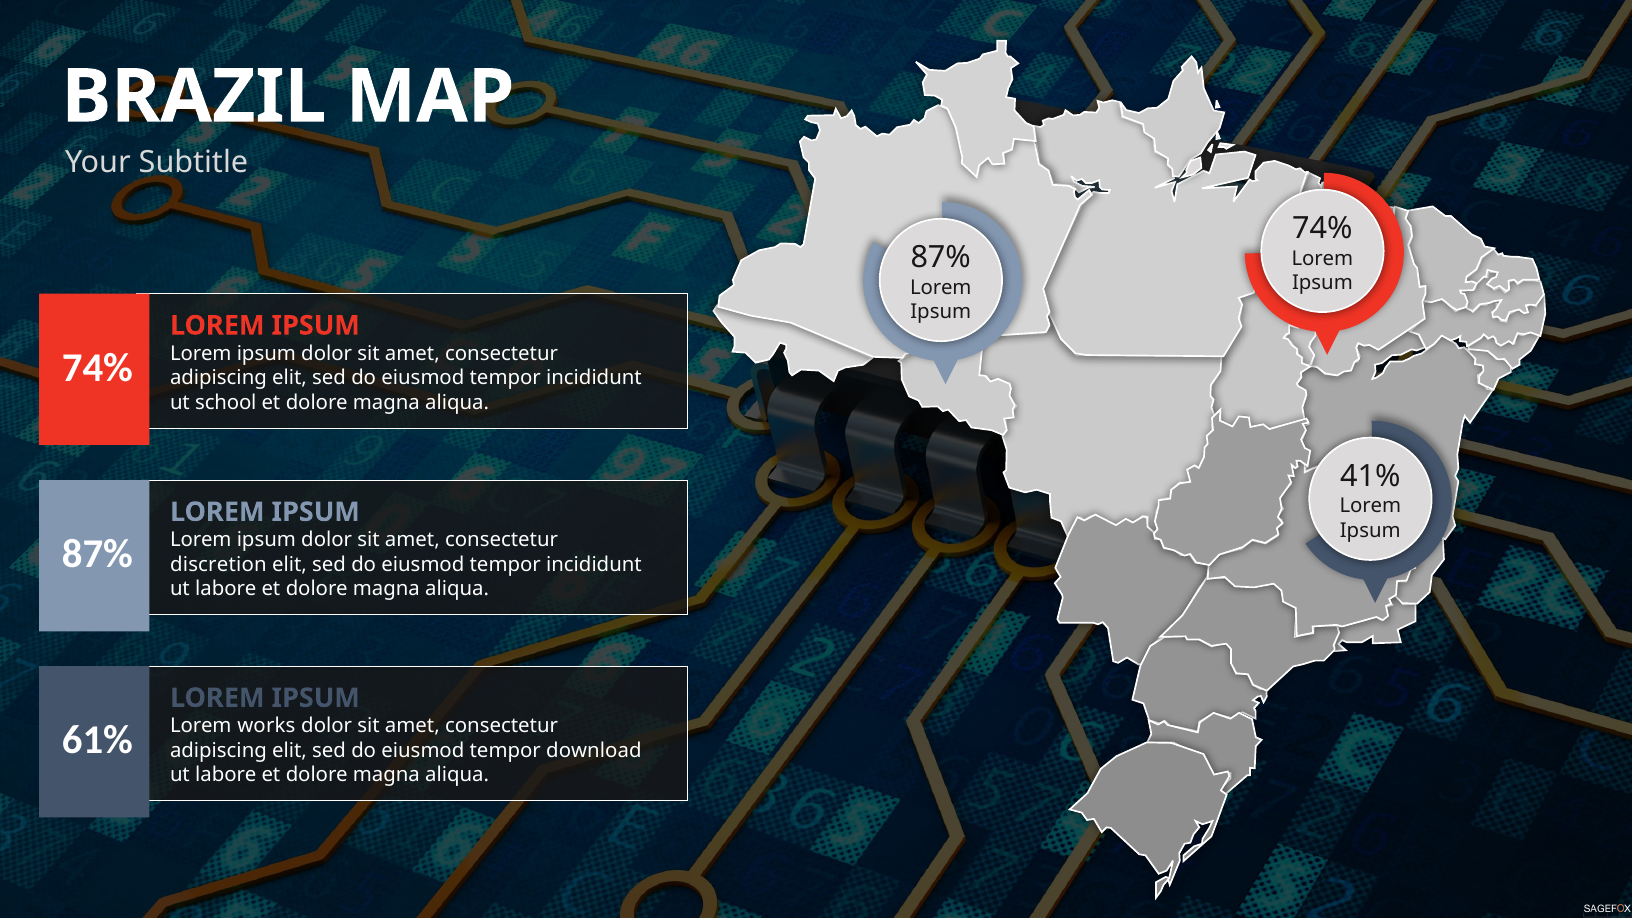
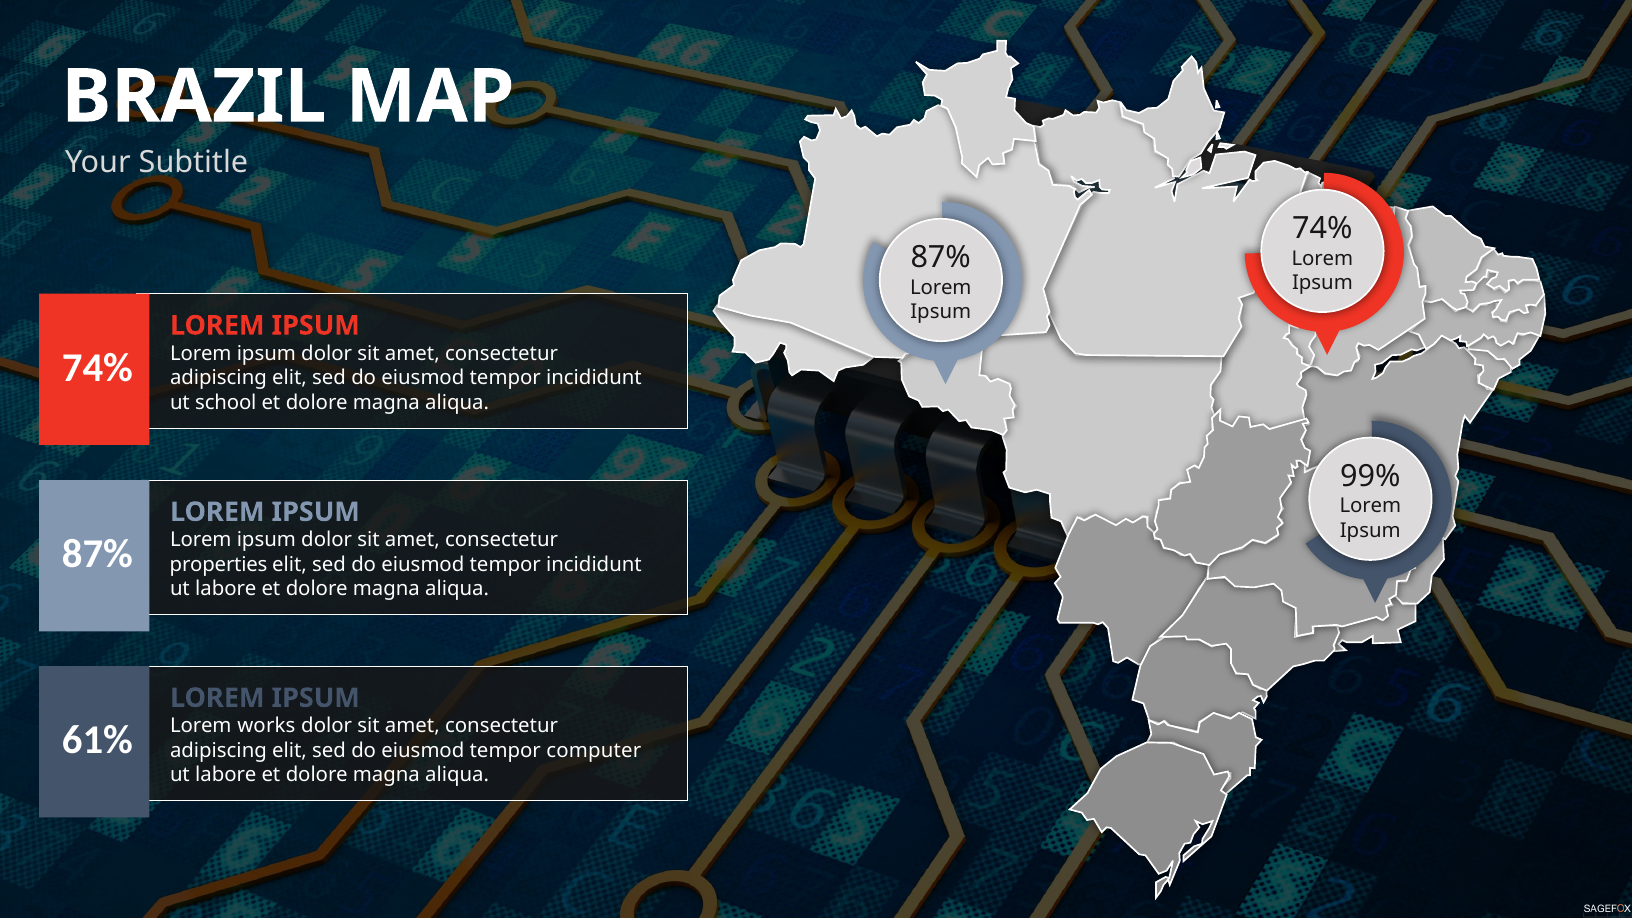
41%: 41% -> 99%
discretion: discretion -> properties
download: download -> computer
